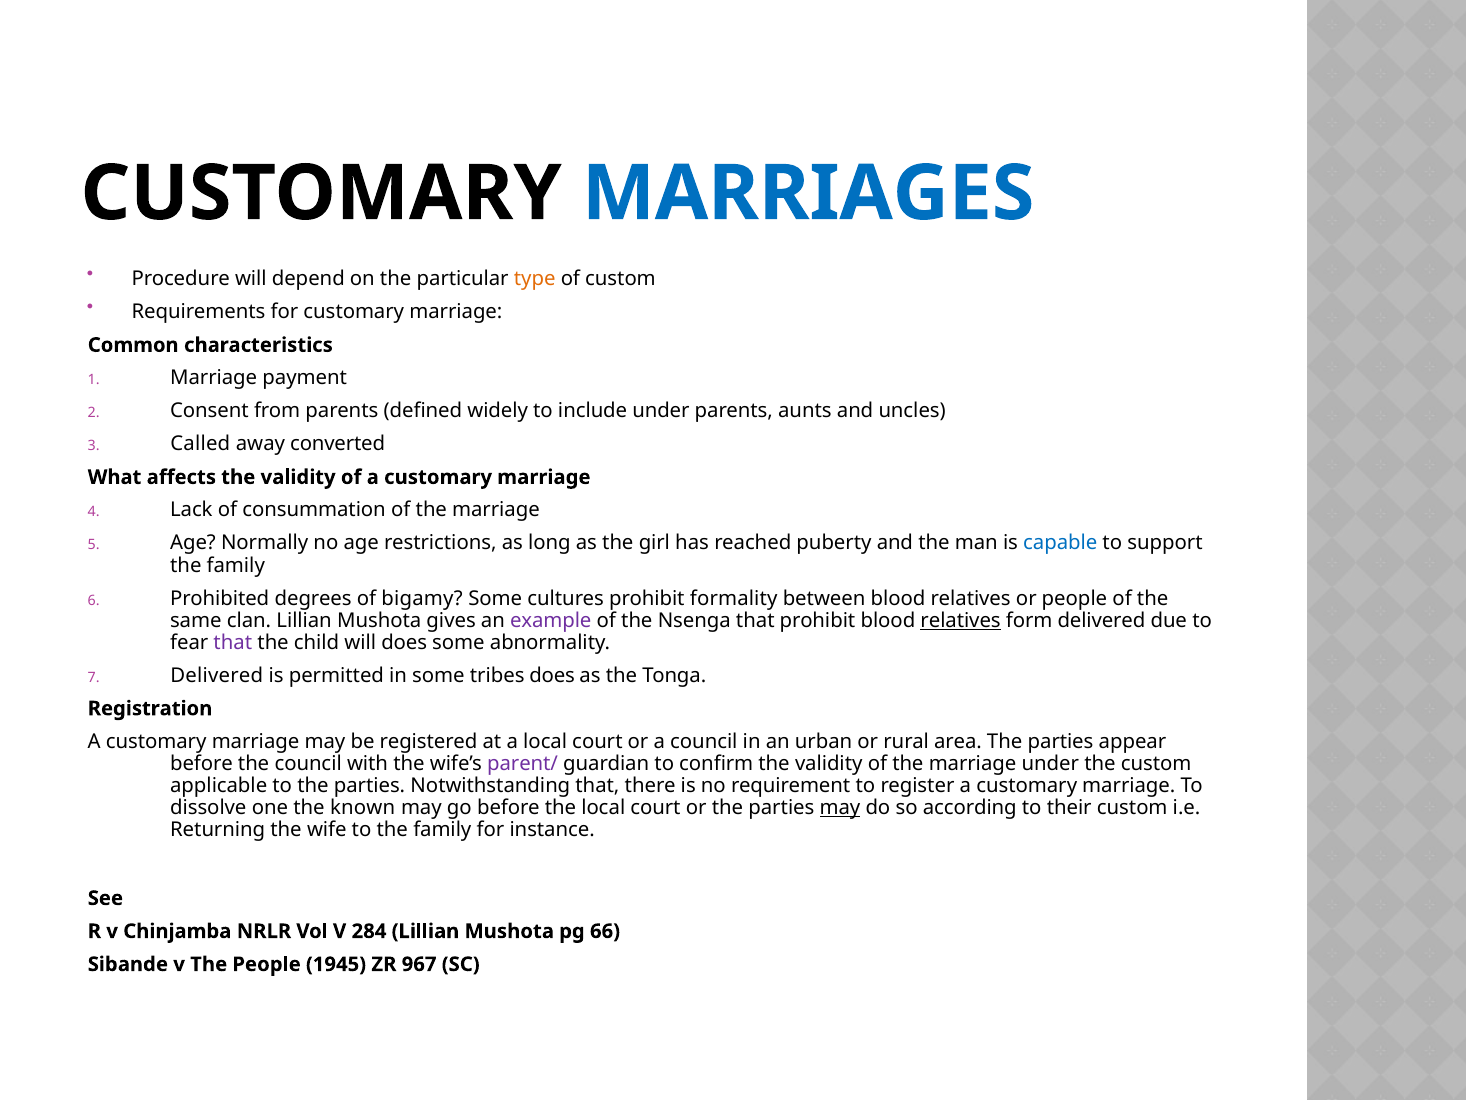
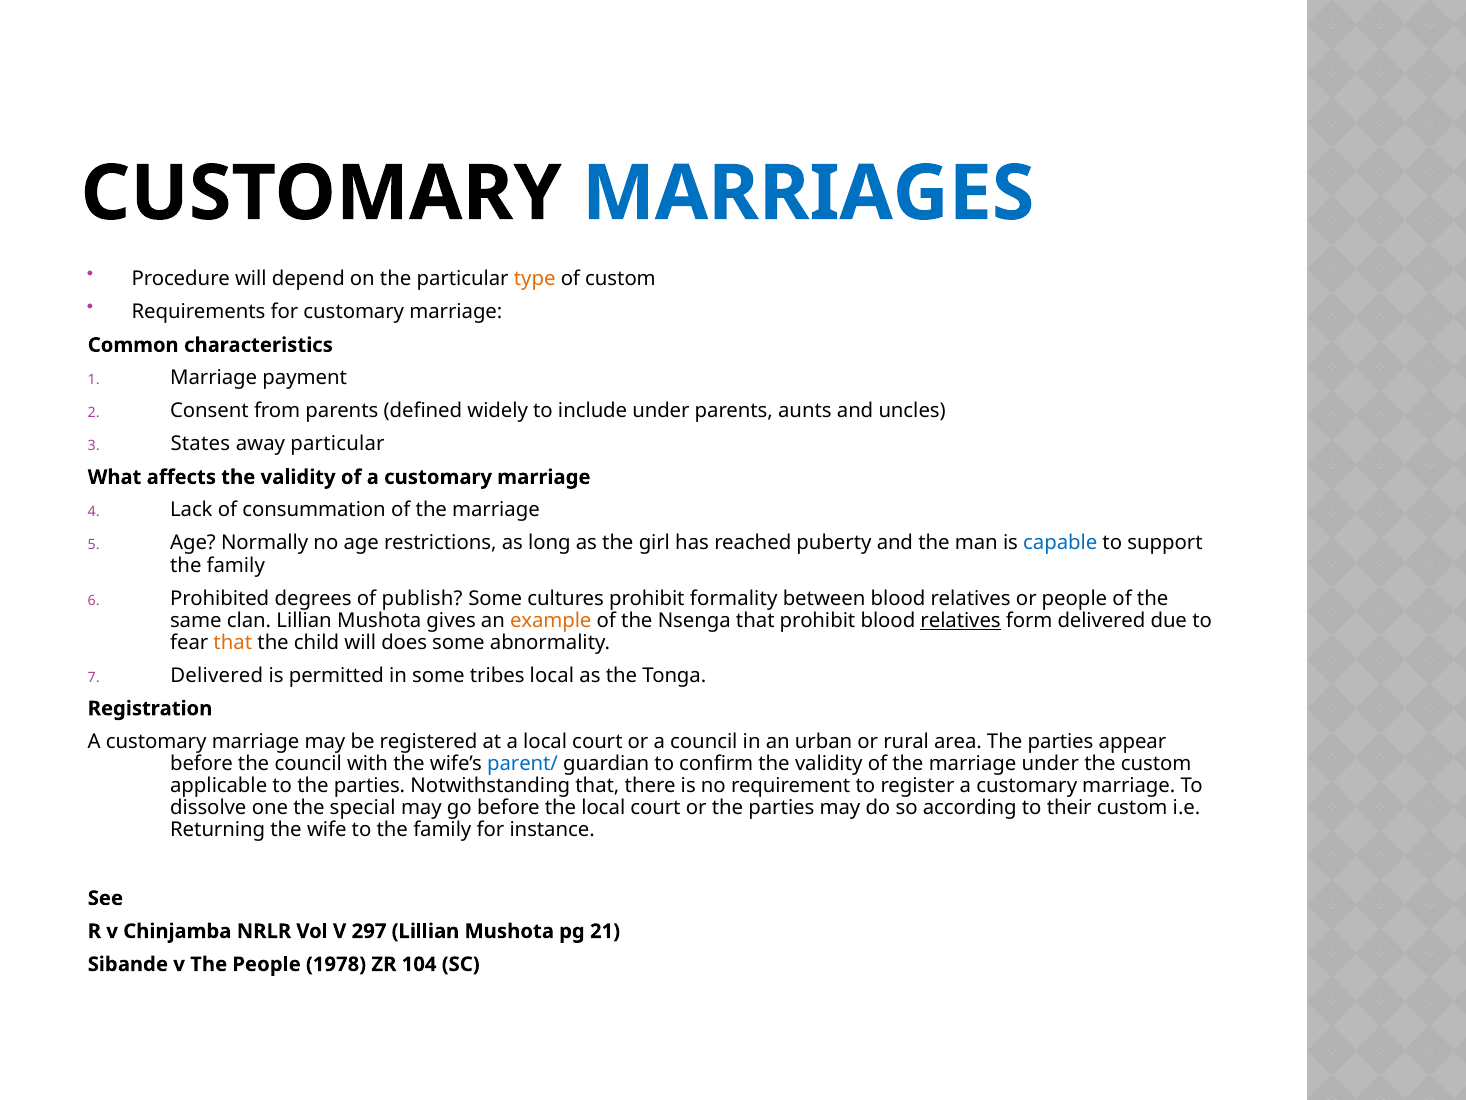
Called: Called -> States
away converted: converted -> particular
bigamy: bigamy -> publish
example colour: purple -> orange
that at (233, 642) colour: purple -> orange
tribes does: does -> local
parent/ colour: purple -> blue
known: known -> special
may at (840, 807) underline: present -> none
284: 284 -> 297
66: 66 -> 21
1945: 1945 -> 1978
967: 967 -> 104
